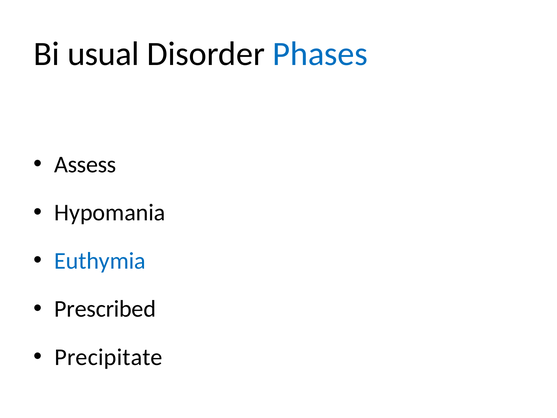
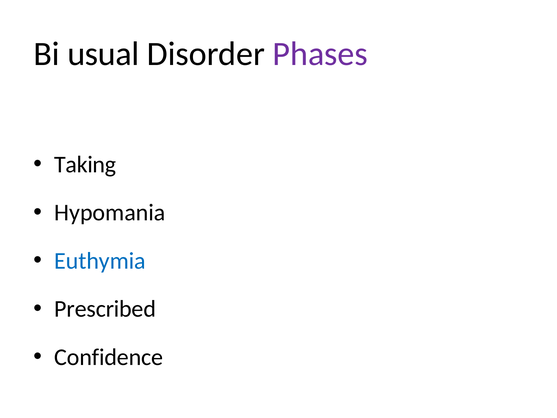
Phases colour: blue -> purple
Assess: Assess -> Taking
Precipitate: Precipitate -> Confidence
